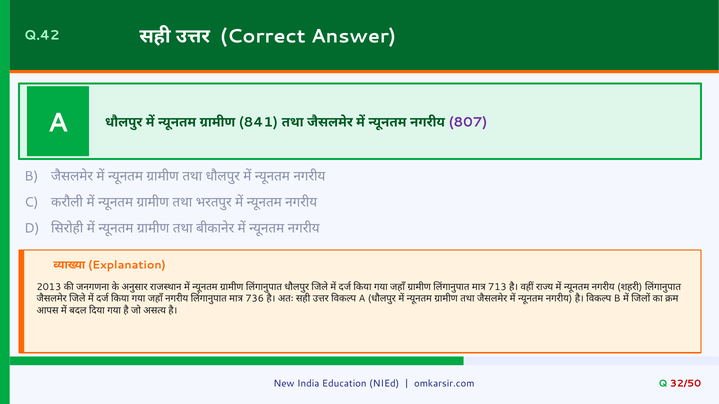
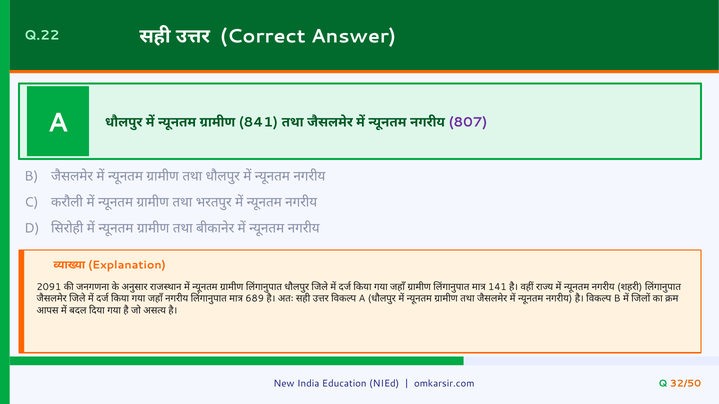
Q.42: Q.42 -> Q.22
2013: 2013 -> 2091
713: 713 -> 141
736: 736 -> 689
32/50 colour: red -> orange
